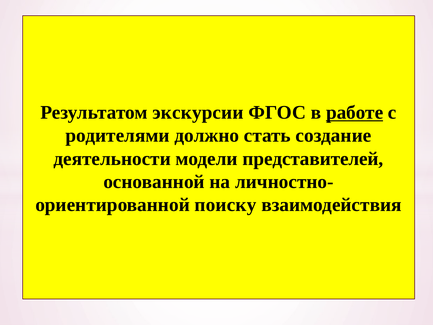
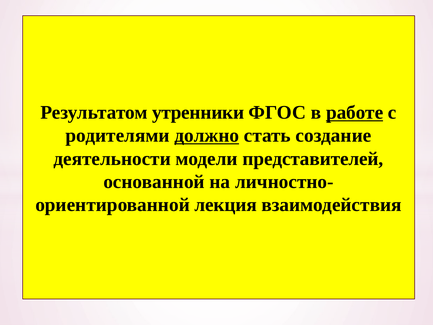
экскурсии: экскурсии -> утренники
должно underline: none -> present
поиску: поиску -> лекция
